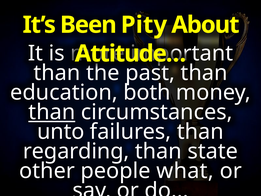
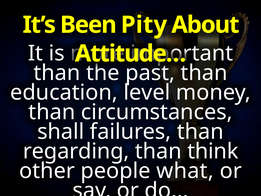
both: both -> level
than at (52, 112) underline: present -> none
unto: unto -> shall
state: state -> think
